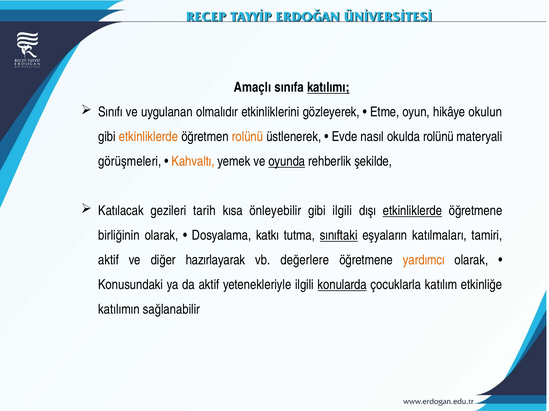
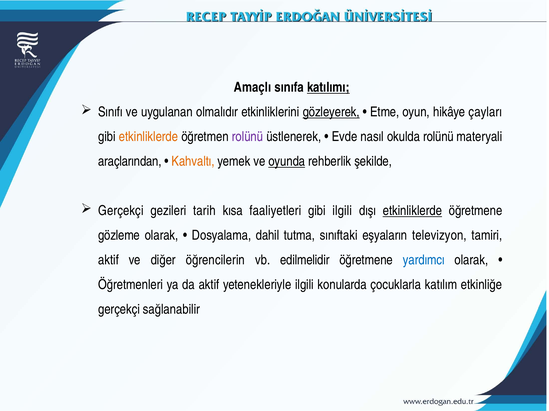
gözleyerek underline: none -> present
okulun: okulun -> çayları
rolünü at (247, 137) colour: orange -> purple
görüşmeleri: görüşmeleri -> araçlarından
Katılacak at (121, 211): Katılacak -> Gerçekçi
önleyebilir: önleyebilir -> faaliyetleri
birliğinin: birliğinin -> gözleme
katkı: katkı -> dahil
sınıftaki underline: present -> none
katılmaları: katılmaları -> televizyon
hazırlayarak: hazırlayarak -> öğrencilerin
değerlere: değerlere -> edilmelidir
yardımcı colour: orange -> blue
Konusundaki: Konusundaki -> Öğretmenleri
konularda underline: present -> none
katılımın at (119, 310): katılımın -> gerçekçi
